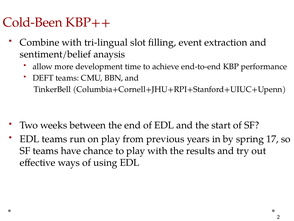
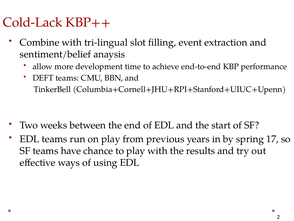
Cold-Been: Cold-Been -> Cold-Lack
